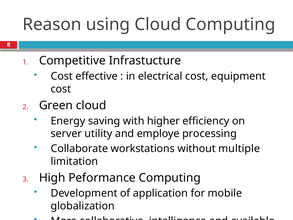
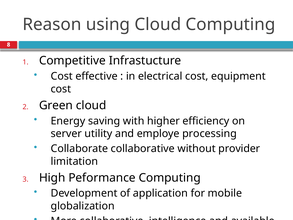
Collaborate workstations: workstations -> collaborative
multiple: multiple -> provider
